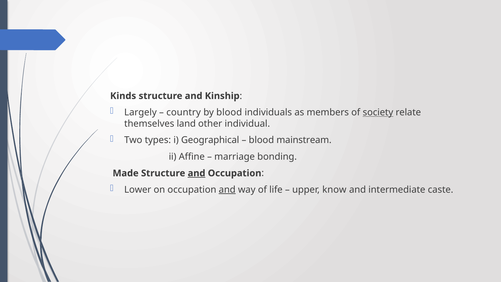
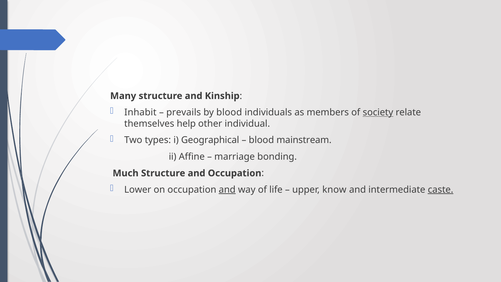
Kinds: Kinds -> Many
Largely: Largely -> Inhabit
country: country -> prevails
land: land -> help
Made: Made -> Much
and at (197, 173) underline: present -> none
caste underline: none -> present
